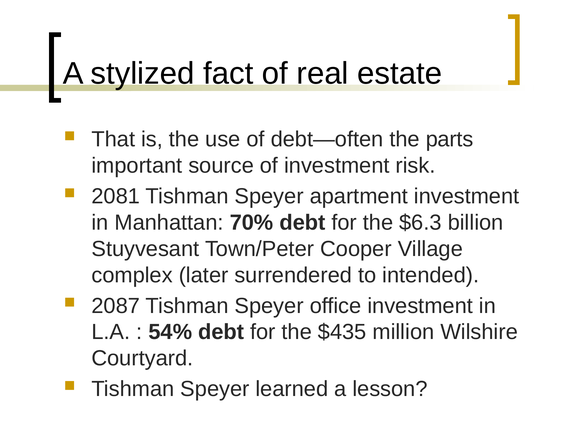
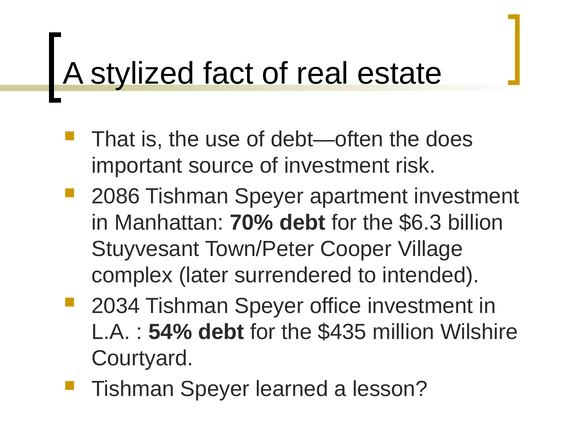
parts: parts -> does
2081: 2081 -> 2086
2087: 2087 -> 2034
